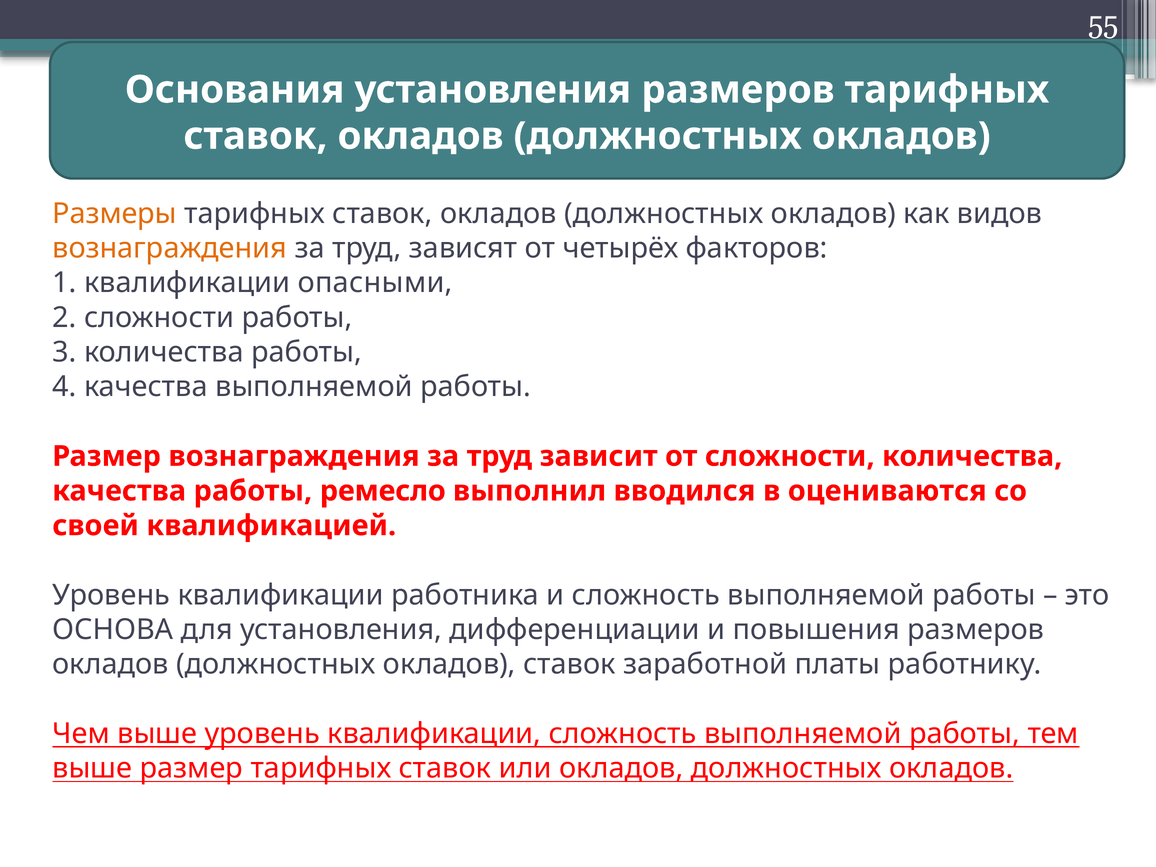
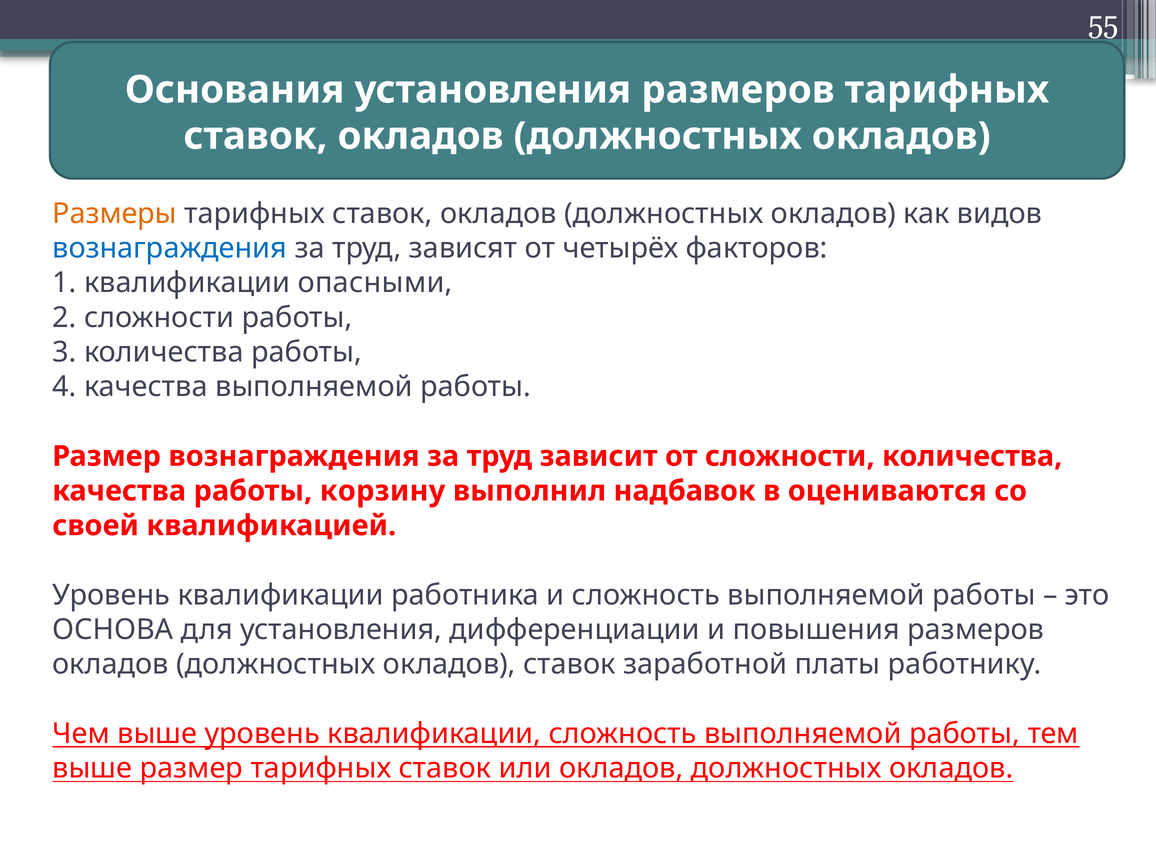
вознаграждения at (170, 248) colour: orange -> blue
ремесло: ремесло -> корзину
вводился: вводился -> надбавок
